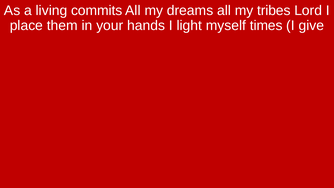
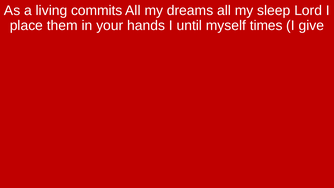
tribes: tribes -> sleep
light: light -> until
